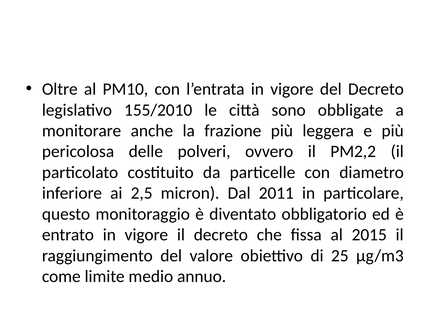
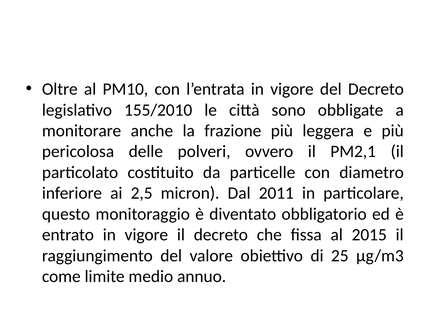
PM2,2: PM2,2 -> PM2,1
